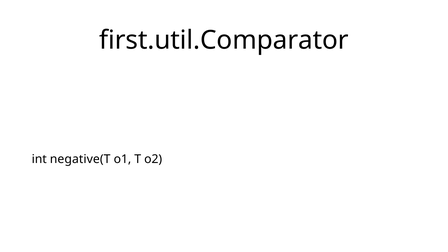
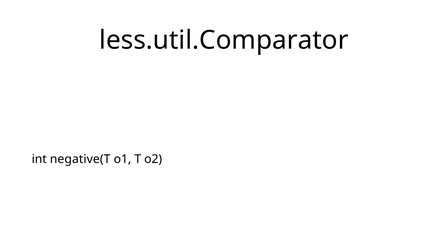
first.util.Comparator: first.util.Comparator -> less.util.Comparator
